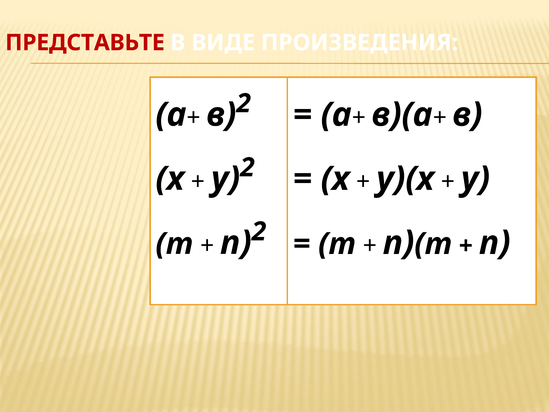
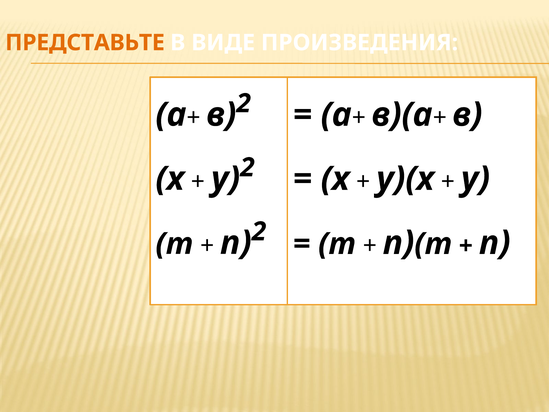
ПРЕДСТАВЬТЕ colour: red -> orange
